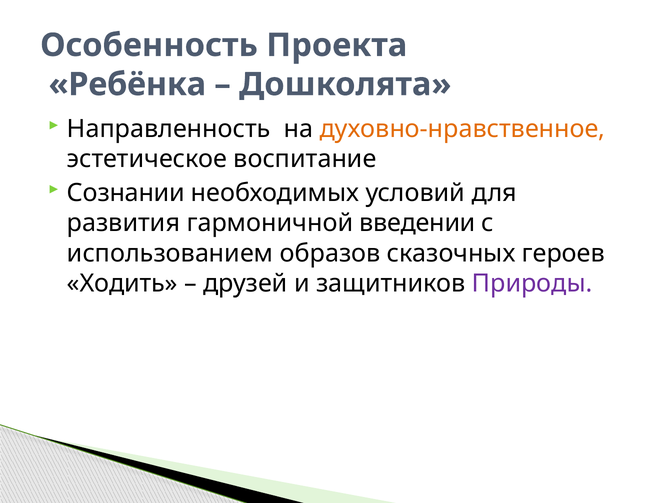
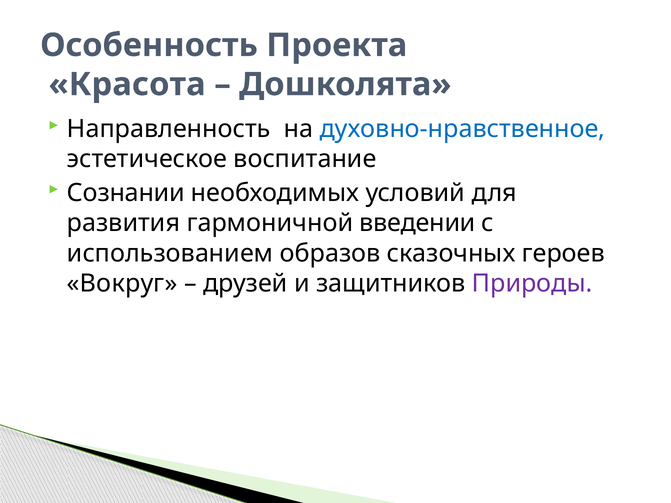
Ребёнка: Ребёнка -> Красота
духовно-нравственное colour: orange -> blue
Ходить: Ходить -> Вокруг
